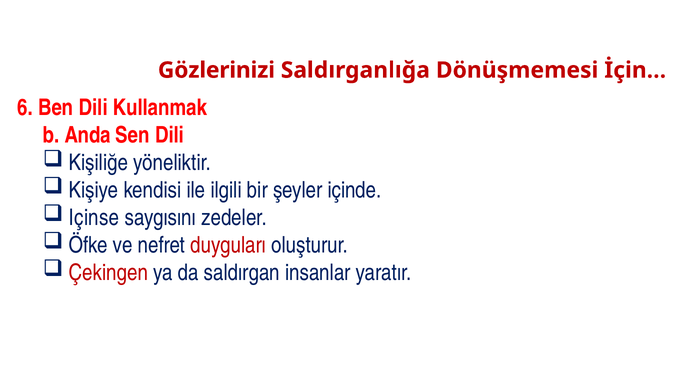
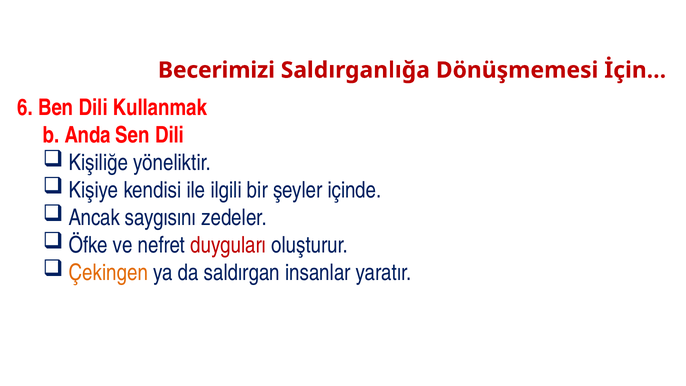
Gözlerinizi: Gözlerinizi -> Becerimizi
Içinse: Içinse -> Ancak
Çekingen colour: red -> orange
